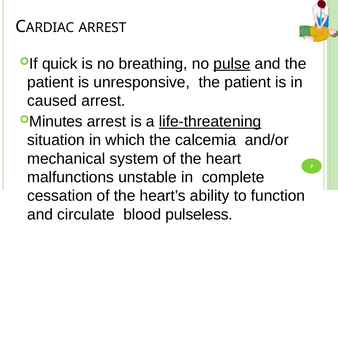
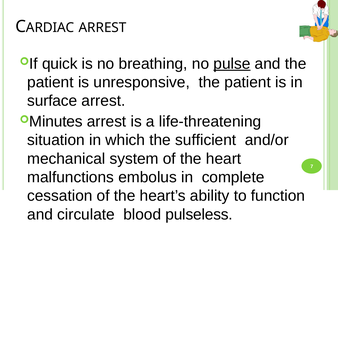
caused: caused -> surface
life-threatening underline: present -> none
calcemia: calcemia -> sufficient
unstable: unstable -> embolus
